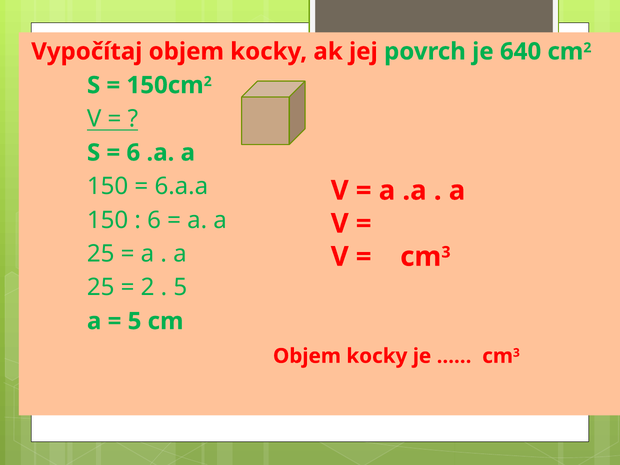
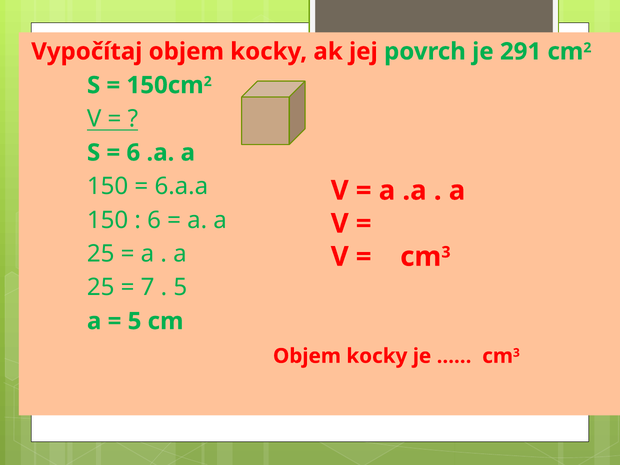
640: 640 -> 291
2 at (148, 287): 2 -> 7
